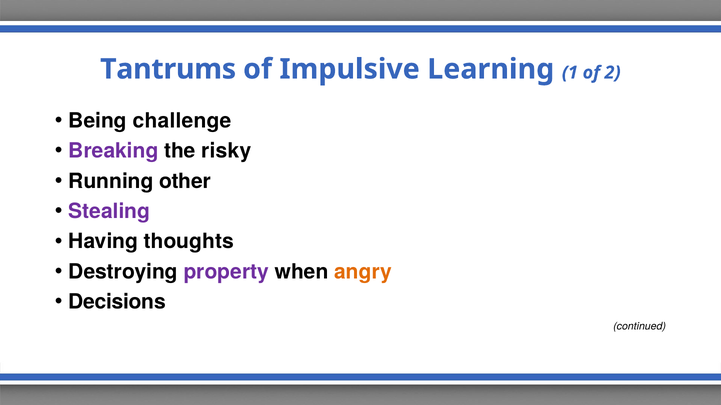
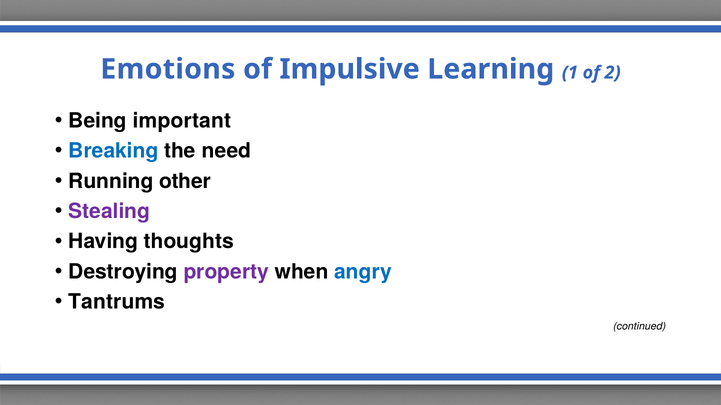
Tantrums: Tantrums -> Emotions
challenge: challenge -> important
Breaking colour: purple -> blue
risky: risky -> need
angry colour: orange -> blue
Decisions: Decisions -> Tantrums
